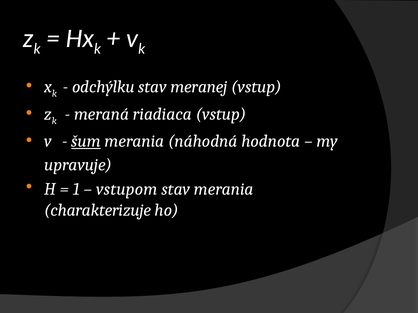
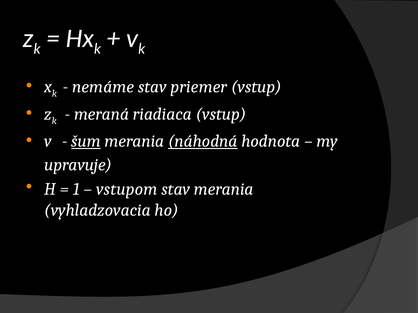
odchýlku: odchýlku -> nemáme
meranej: meranej -> priemer
náhodná underline: none -> present
charakterizuje: charakterizuje -> vyhladzovacia
